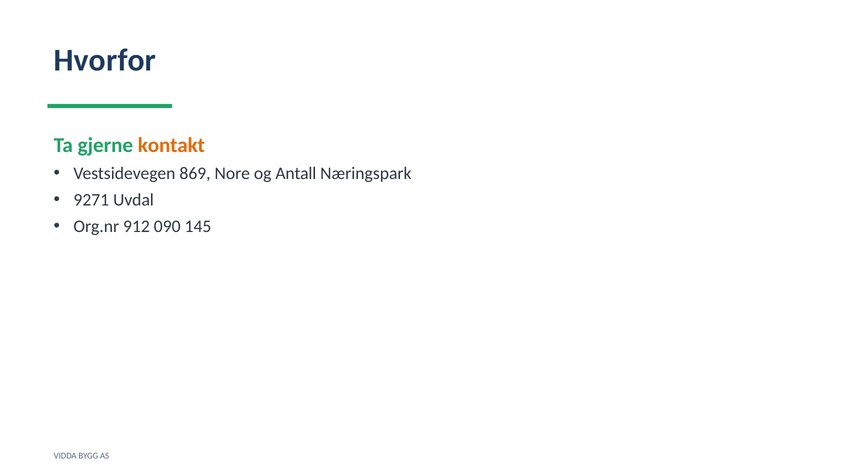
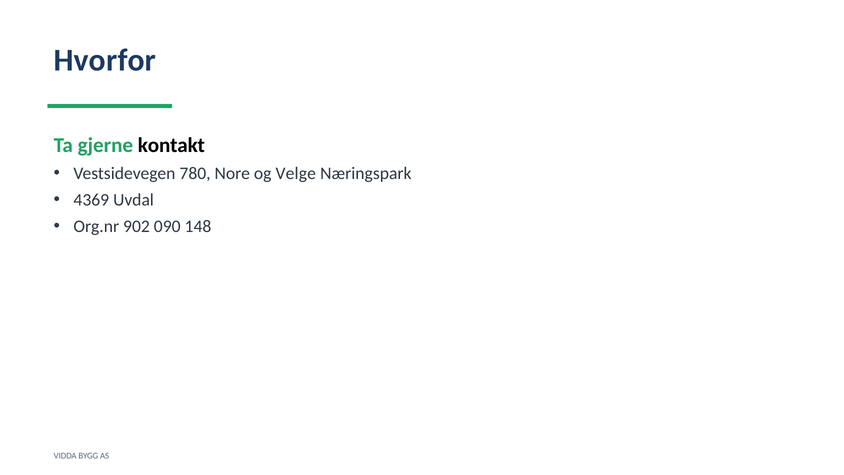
kontakt colour: orange -> black
869: 869 -> 780
Antall: Antall -> Velge
9271: 9271 -> 4369
912: 912 -> 902
145: 145 -> 148
